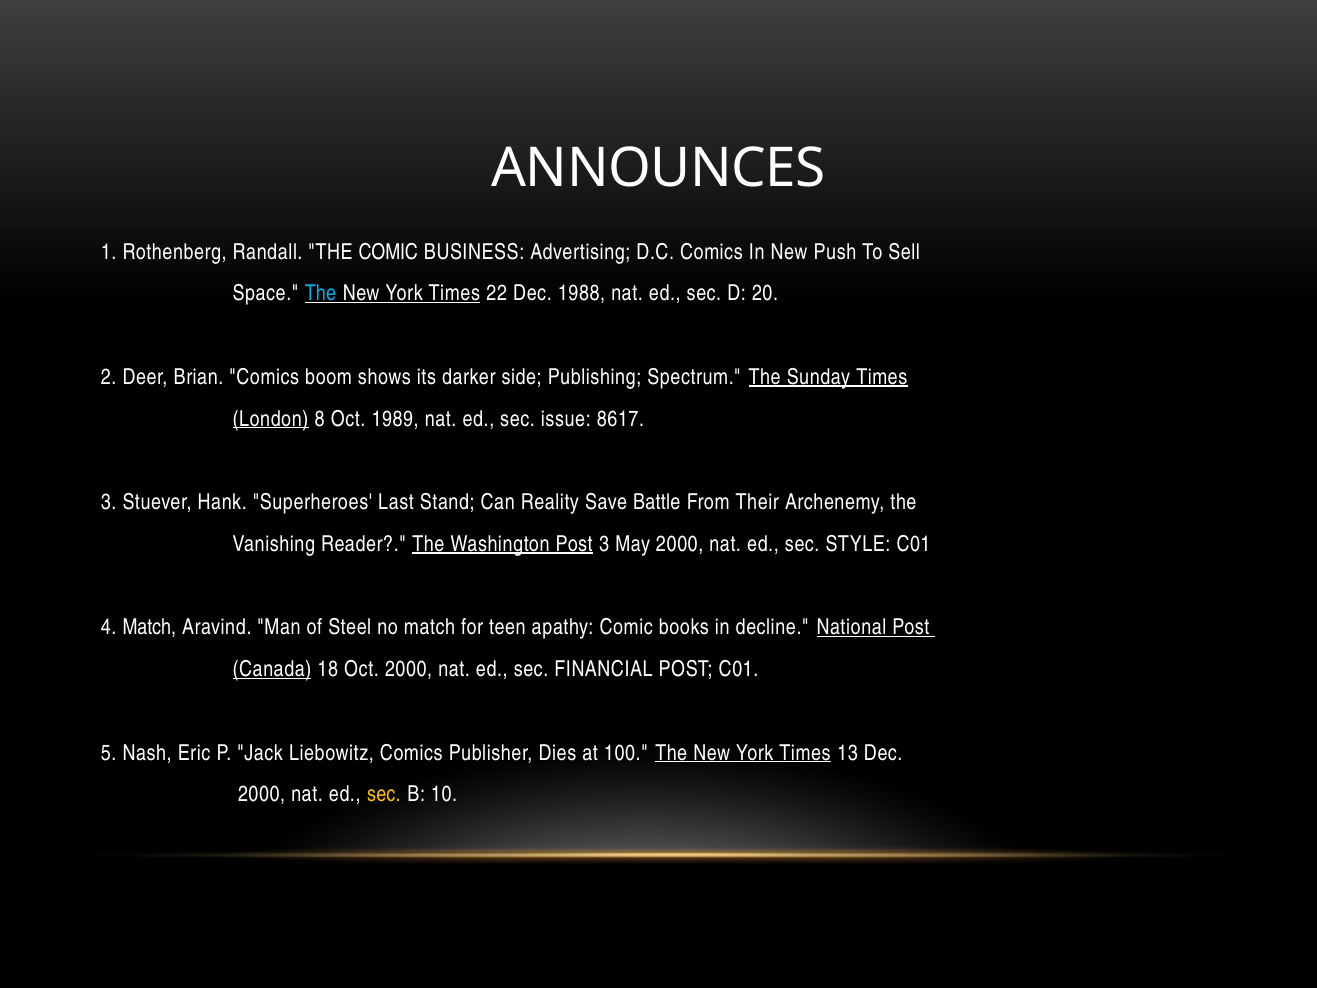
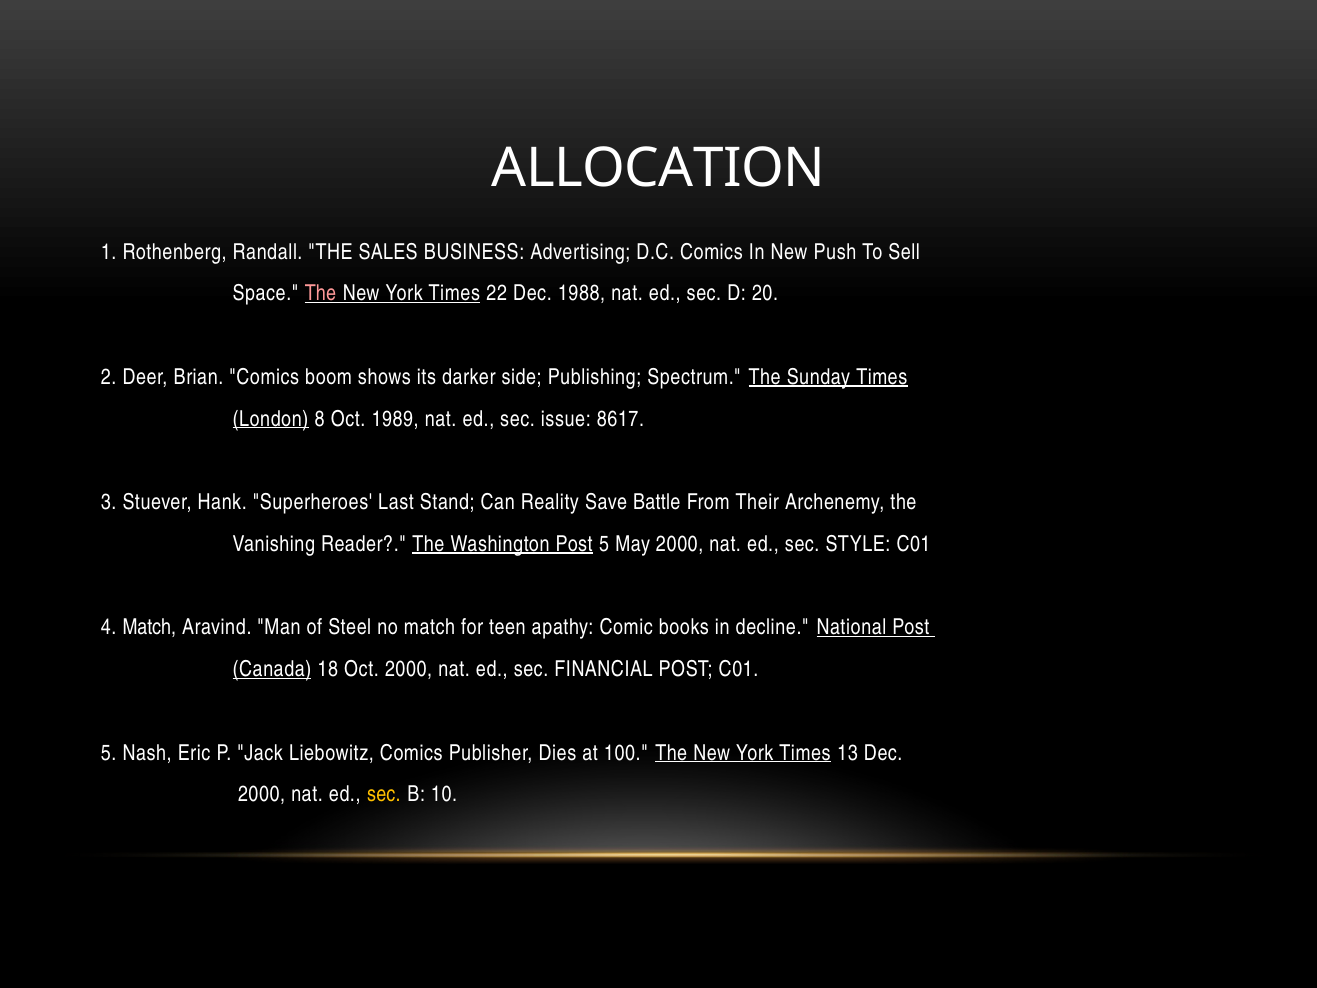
ANNOUNCES: ANNOUNCES -> ALLOCATION
THE COMIC: COMIC -> SALES
The at (320, 293) colour: light blue -> pink
Post 3: 3 -> 5
